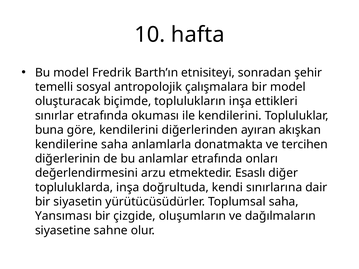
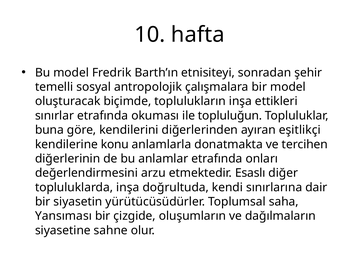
ile kendilerini: kendilerini -> topluluğun
akışkan: akışkan -> eşitlikçi
kendilerine saha: saha -> konu
